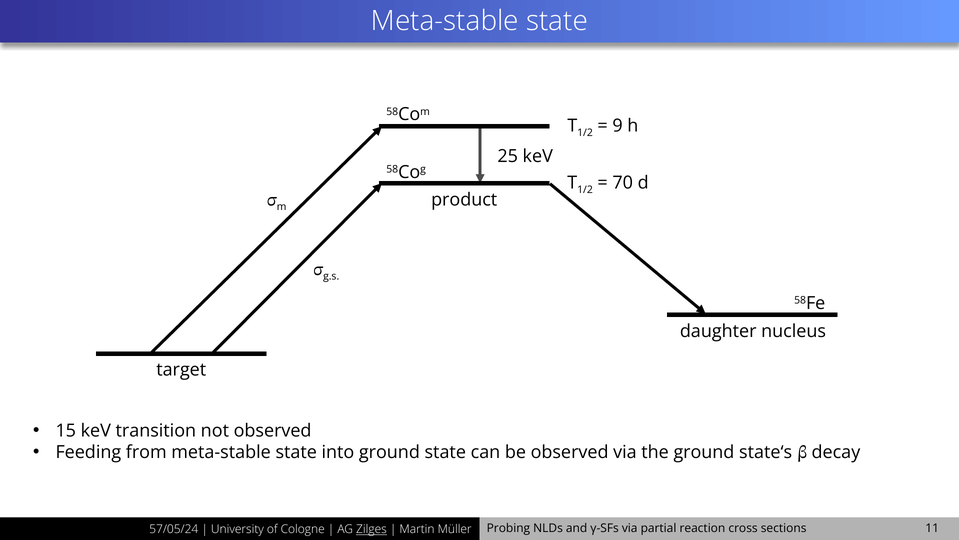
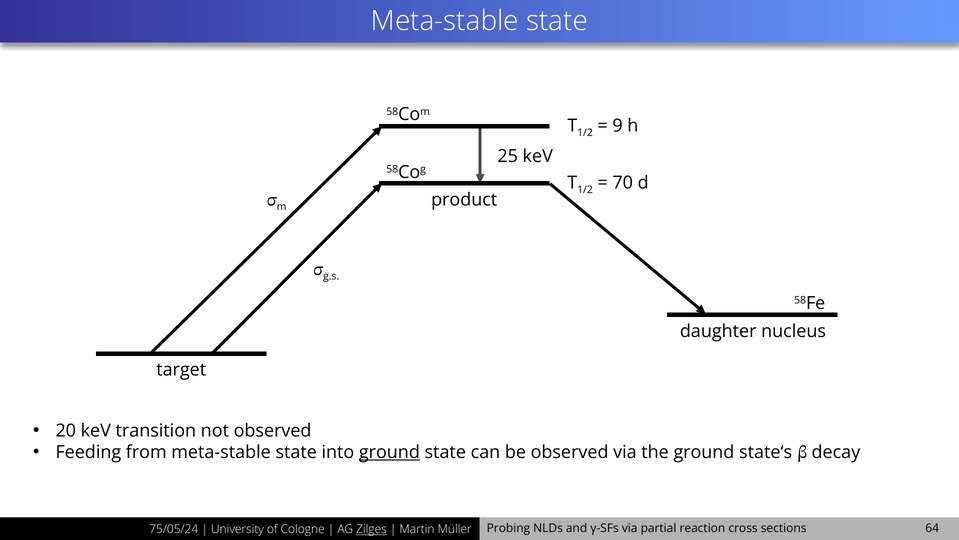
15: 15 -> 20
ground at (389, 452) underline: none -> present
11: 11 -> 64
57/05/24: 57/05/24 -> 75/05/24
